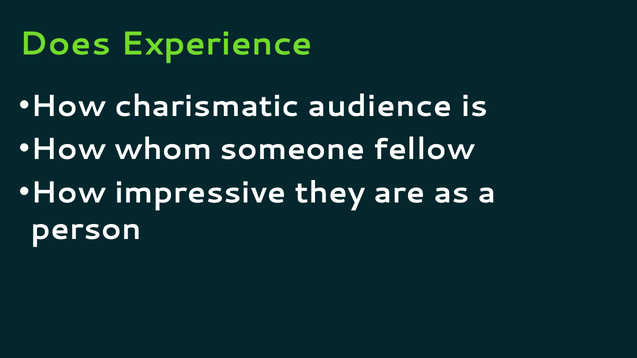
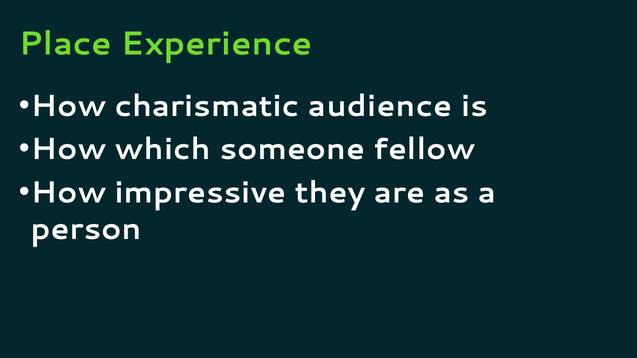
Does: Does -> Place
whom: whom -> which
